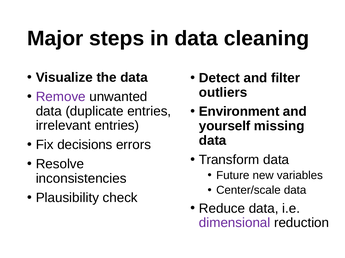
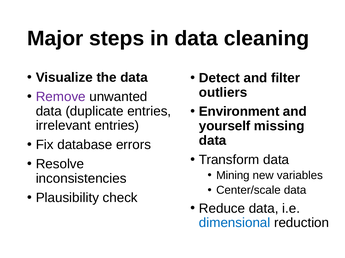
decisions: decisions -> database
Future: Future -> Mining
dimensional colour: purple -> blue
